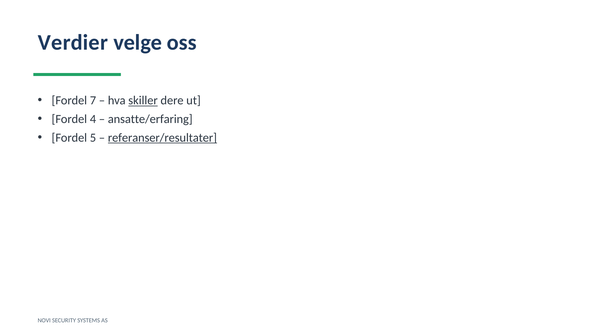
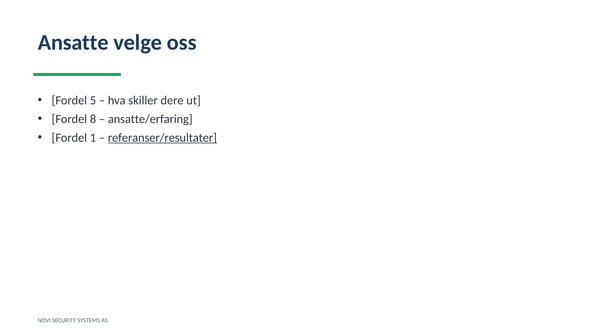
Verdier: Verdier -> Ansatte
7: 7 -> 5
skiller underline: present -> none
4: 4 -> 8
5: 5 -> 1
